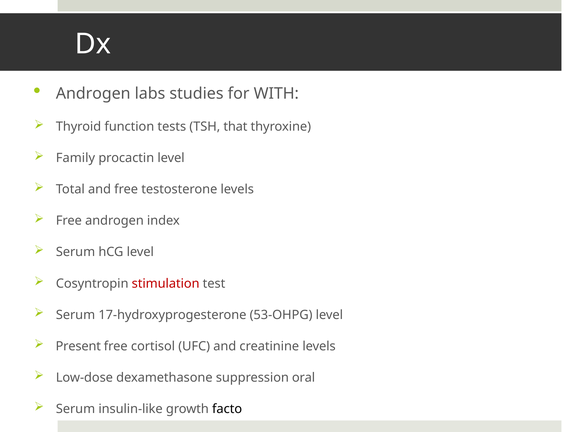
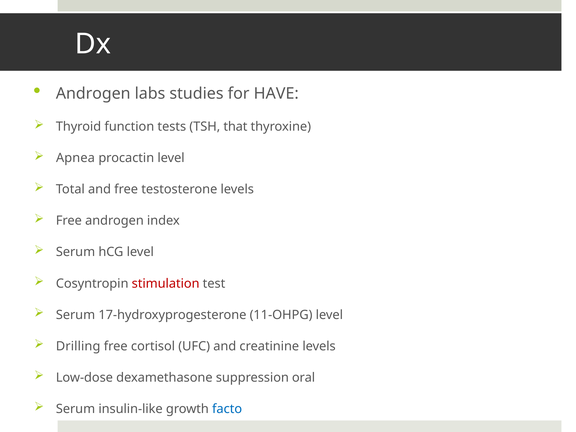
WITH: WITH -> HAVE
Family: Family -> Apnea
53-OHPG: 53-OHPG -> 11-OHPG
Present: Present -> Drilling
facto colour: black -> blue
